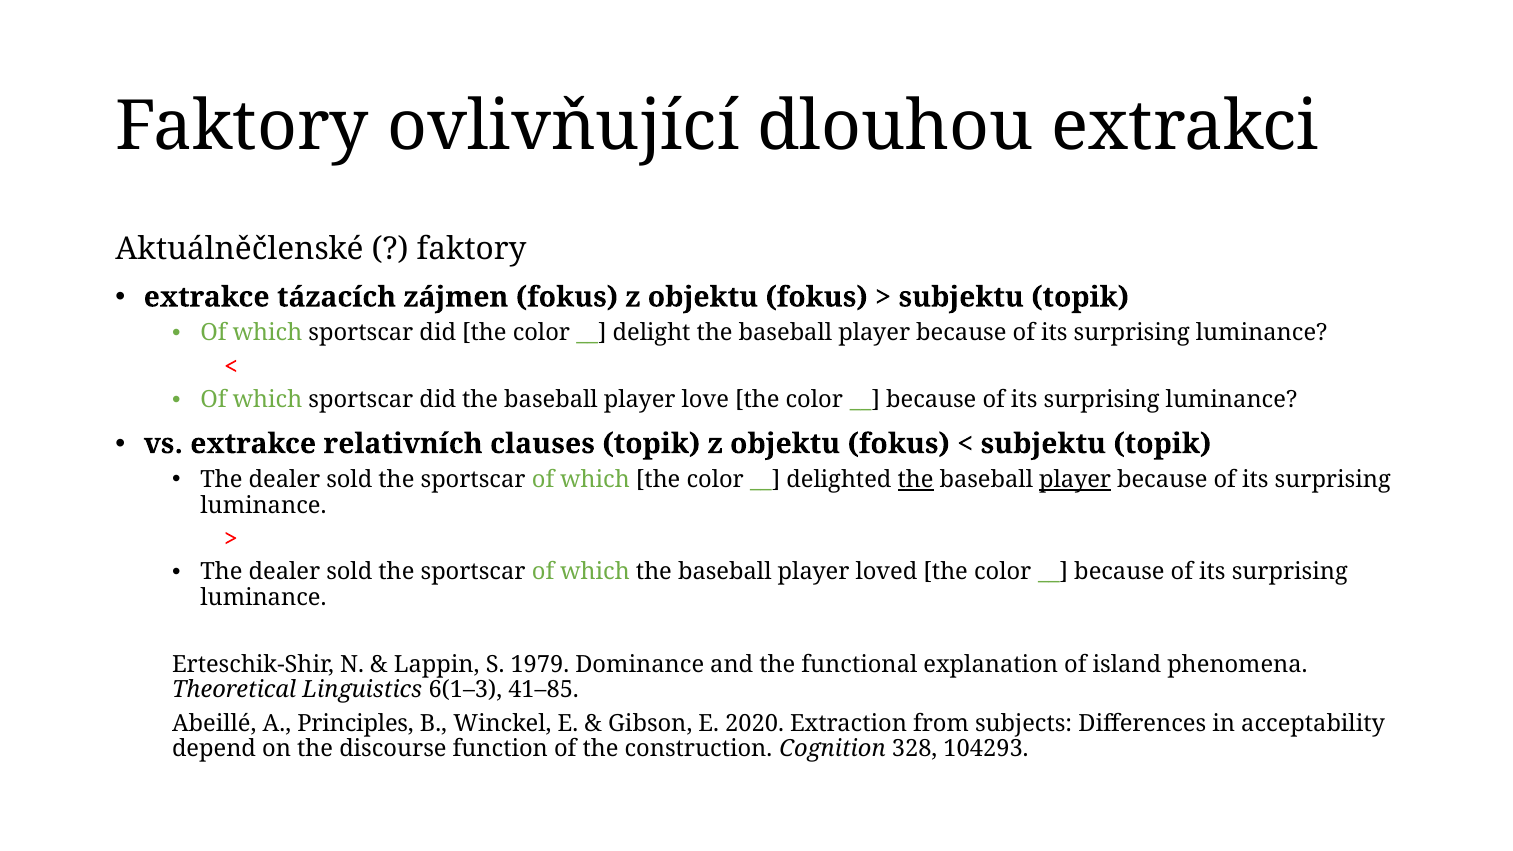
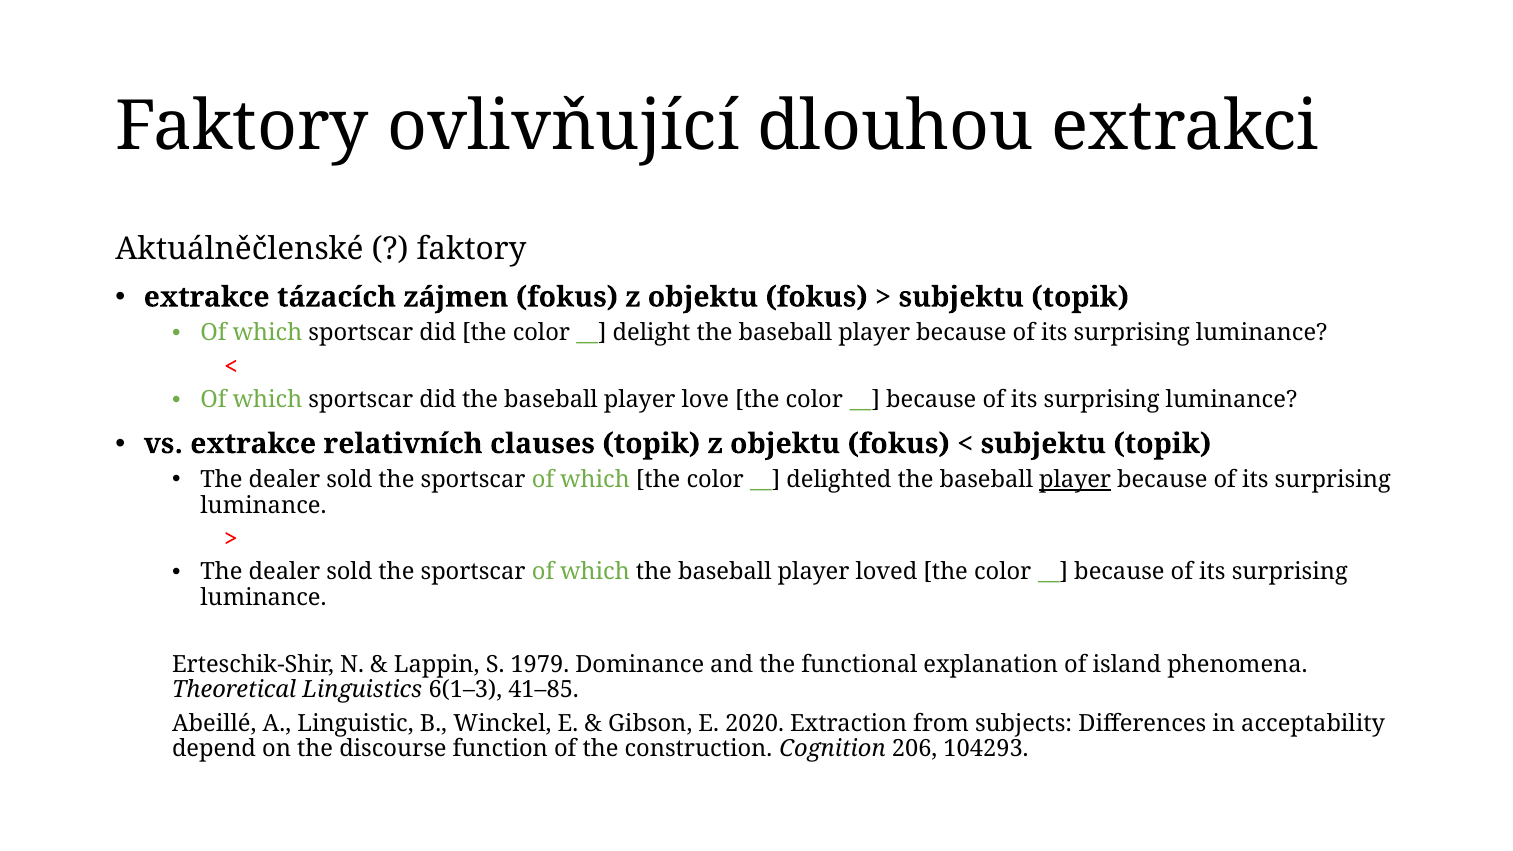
the at (916, 480) underline: present -> none
Principles: Principles -> Linguistic
328: 328 -> 206
